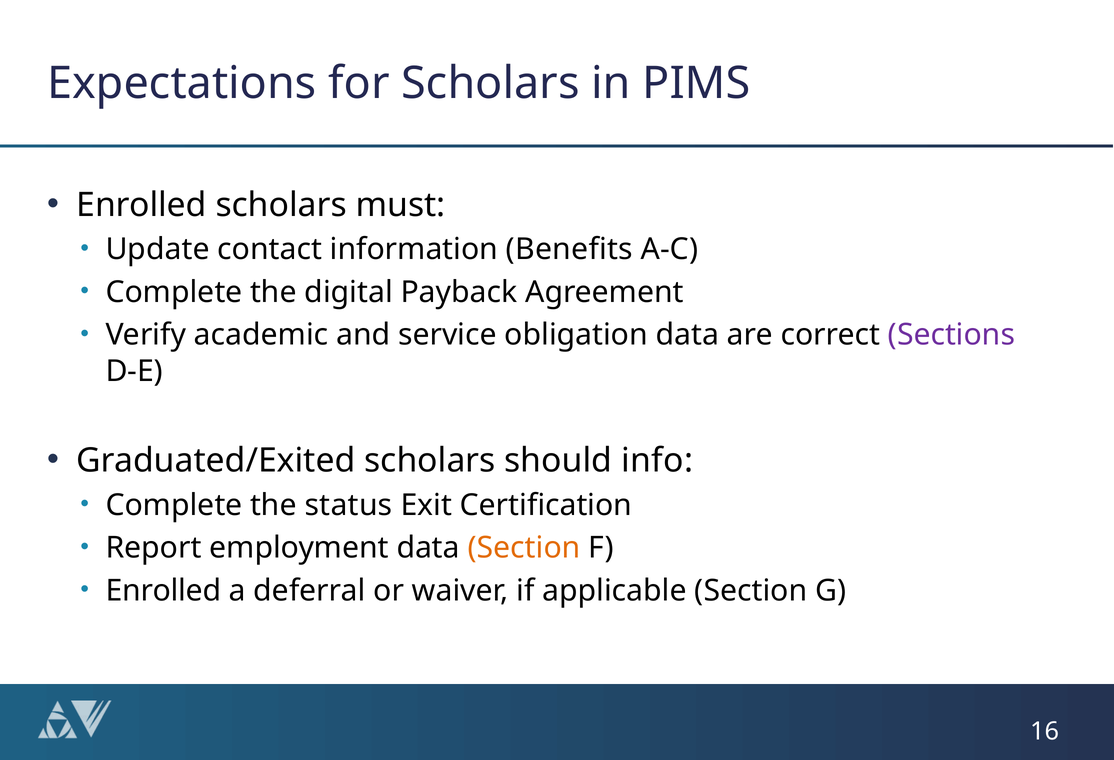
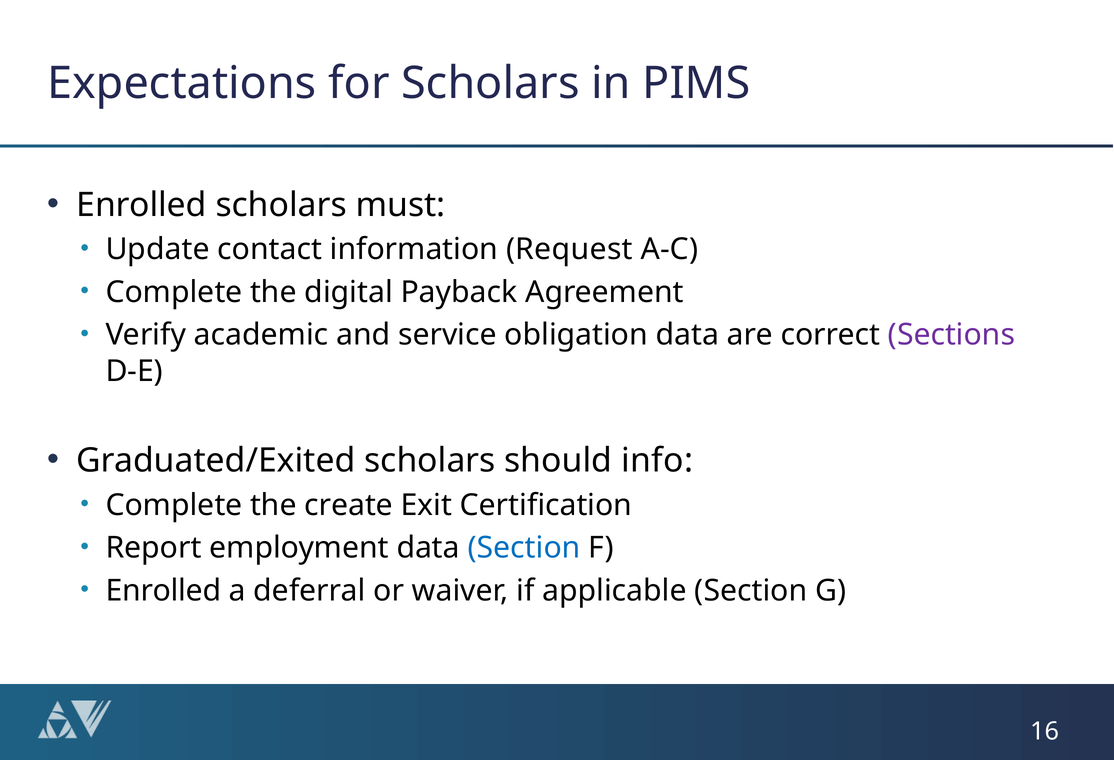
Benefits: Benefits -> Request
status: status -> create
Section at (524, 548) colour: orange -> blue
